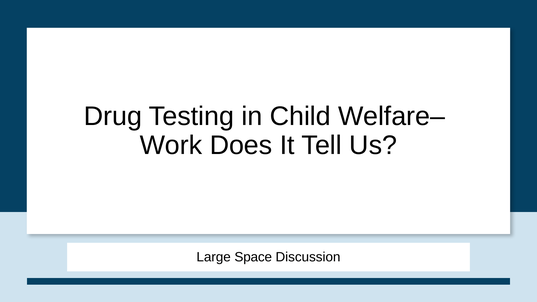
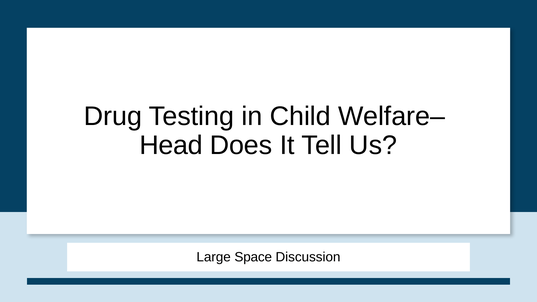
Work: Work -> Head
